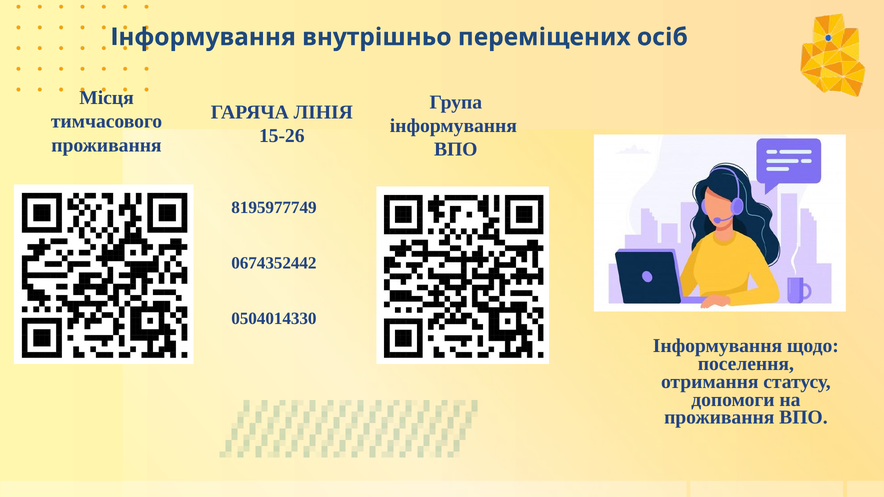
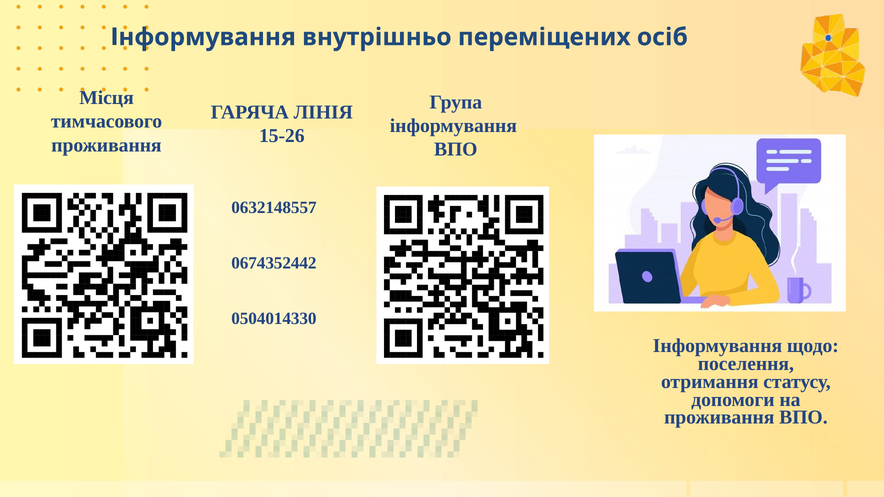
8195977749: 8195977749 -> 0632148557
